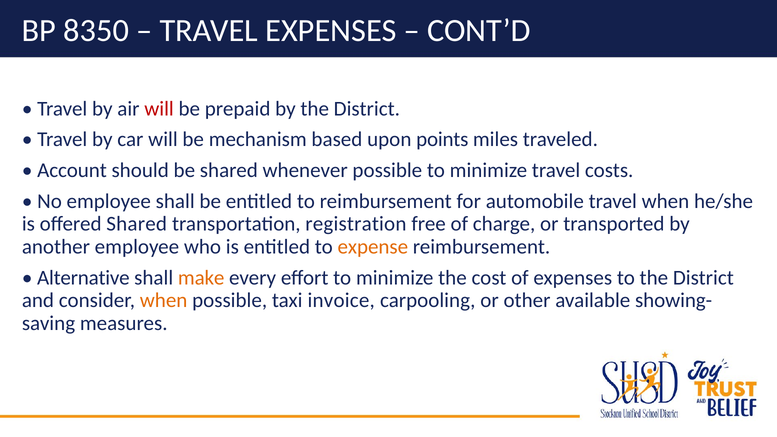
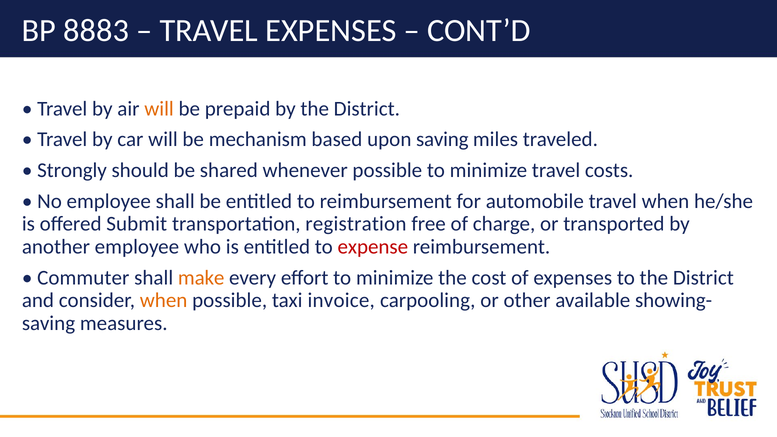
8350: 8350 -> 8883
will at (159, 109) colour: red -> orange
upon points: points -> saving
Account: Account -> Strongly
offered Shared: Shared -> Submit
expense colour: orange -> red
Alternative: Alternative -> Commuter
